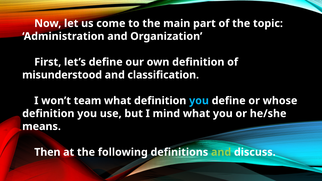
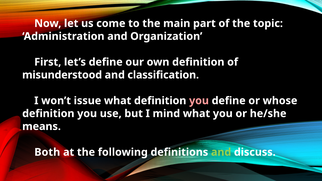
team: team -> issue
you at (199, 101) colour: light blue -> pink
Then: Then -> Both
